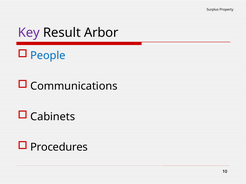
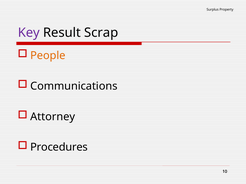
Arbor: Arbor -> Scrap
People colour: blue -> orange
Cabinets: Cabinets -> Attorney
